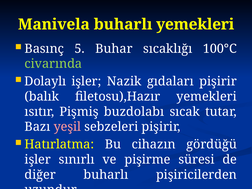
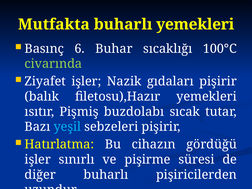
Manivela: Manivela -> Mutfakta
5: 5 -> 6
Dolaylı: Dolaylı -> Ziyafet
yeşil colour: pink -> light blue
